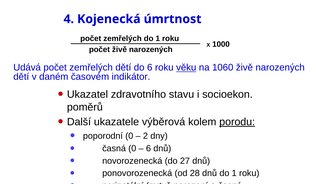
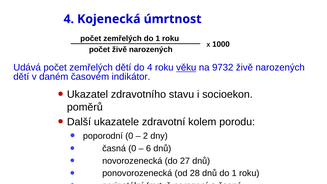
do 6: 6 -> 4
1060: 1060 -> 9732
výběrová: výběrová -> zdravotní
porodu underline: present -> none
